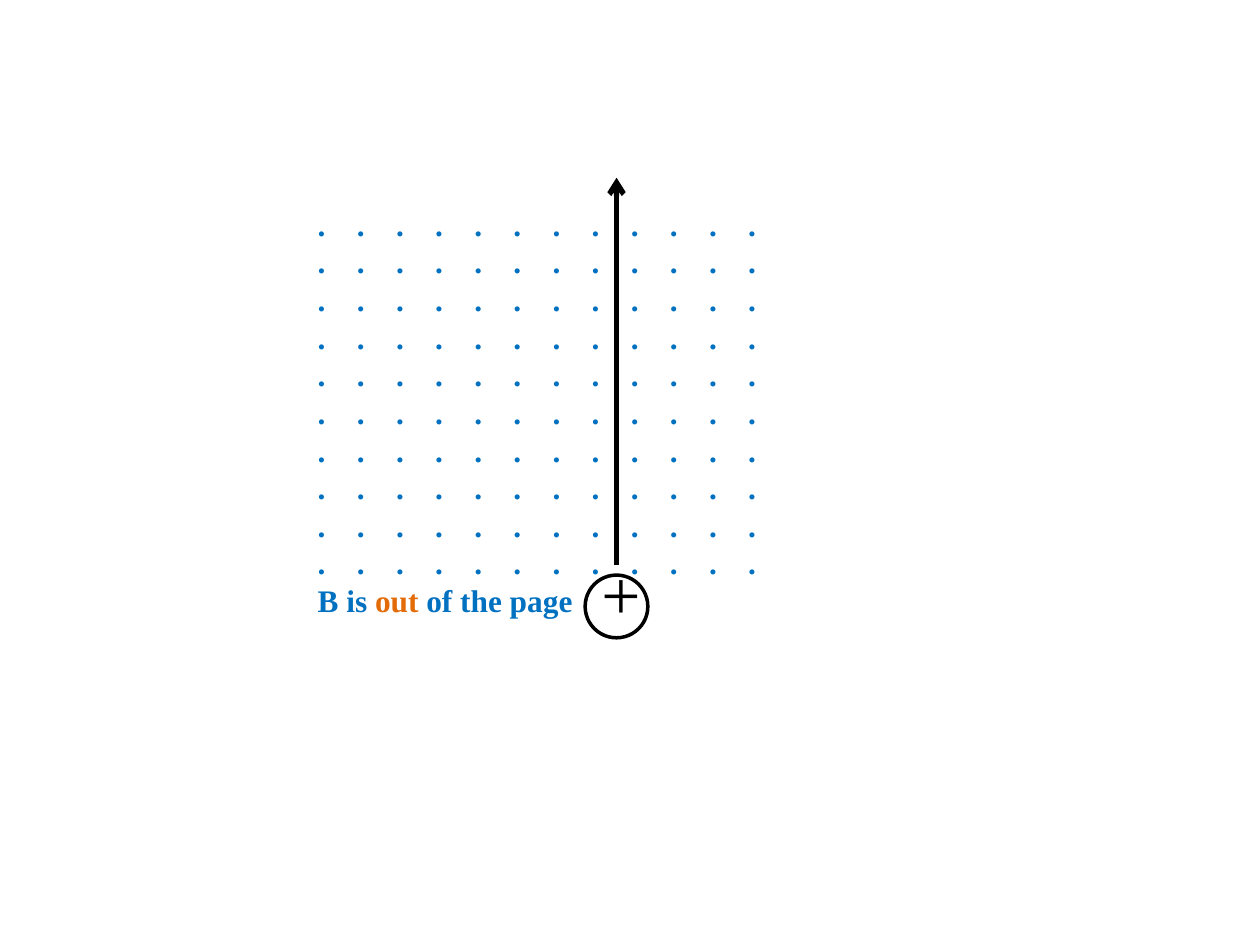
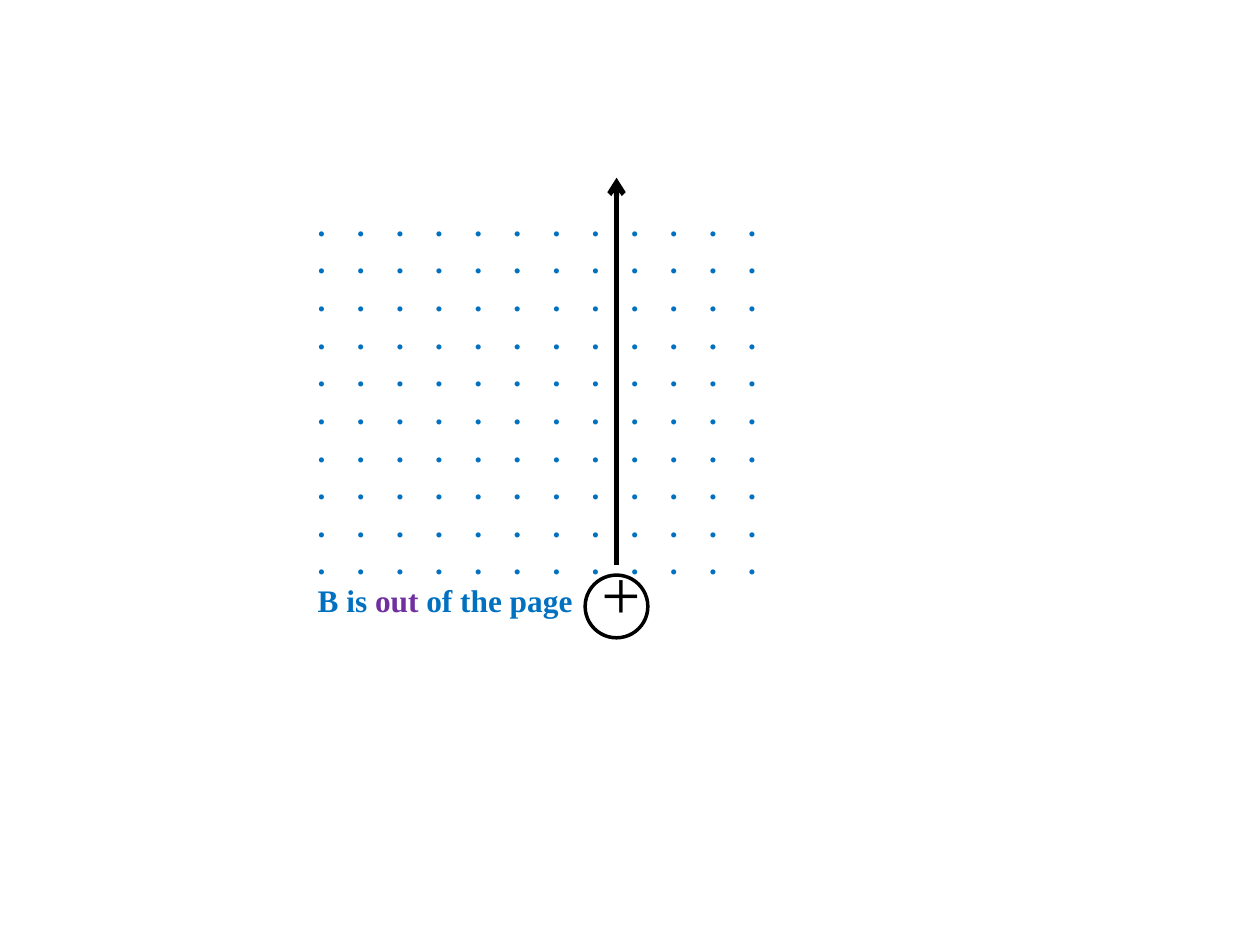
out colour: orange -> purple
